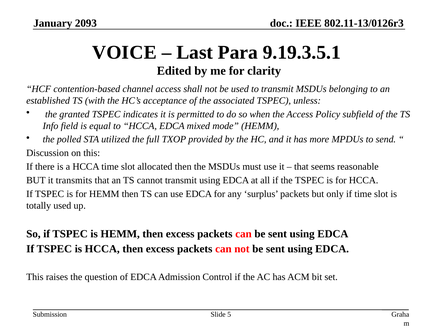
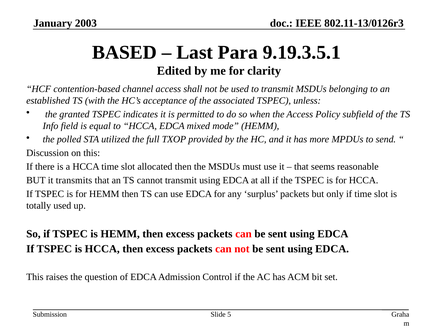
2093: 2093 -> 2003
VOICE: VOICE -> BASED
